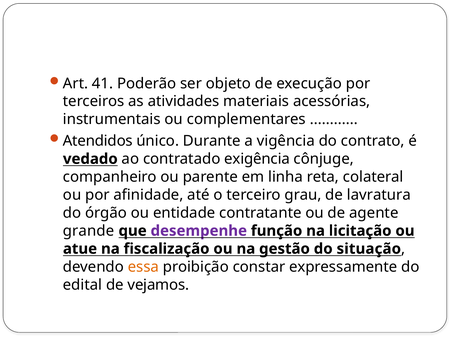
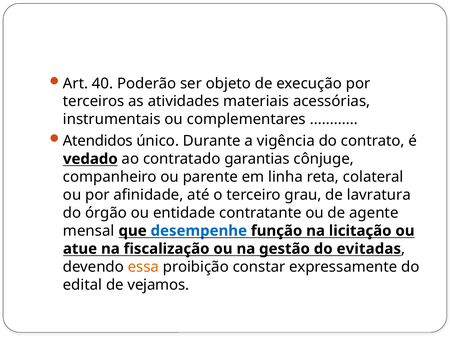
41: 41 -> 40
exigência: exigência -> garantias
grande: grande -> mensal
desempenhe colour: purple -> blue
situação: situação -> evitadas
